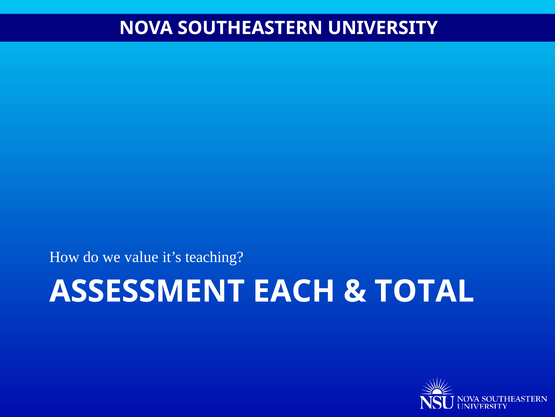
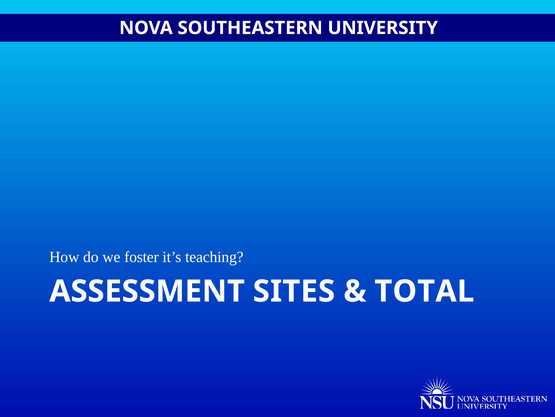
value: value -> foster
EACH: EACH -> SITES
